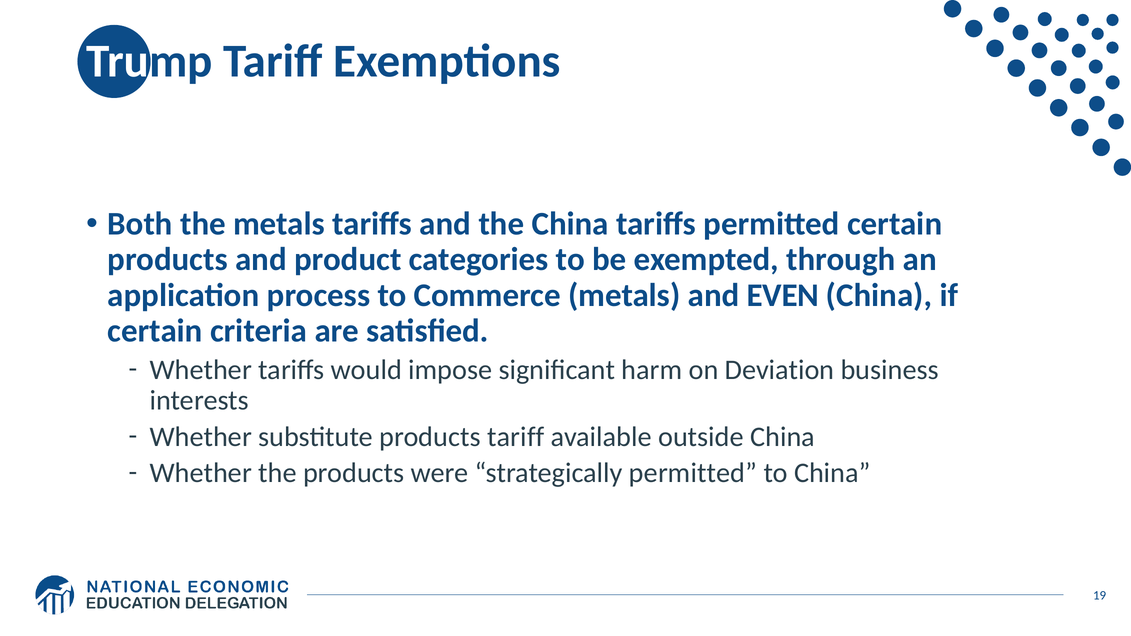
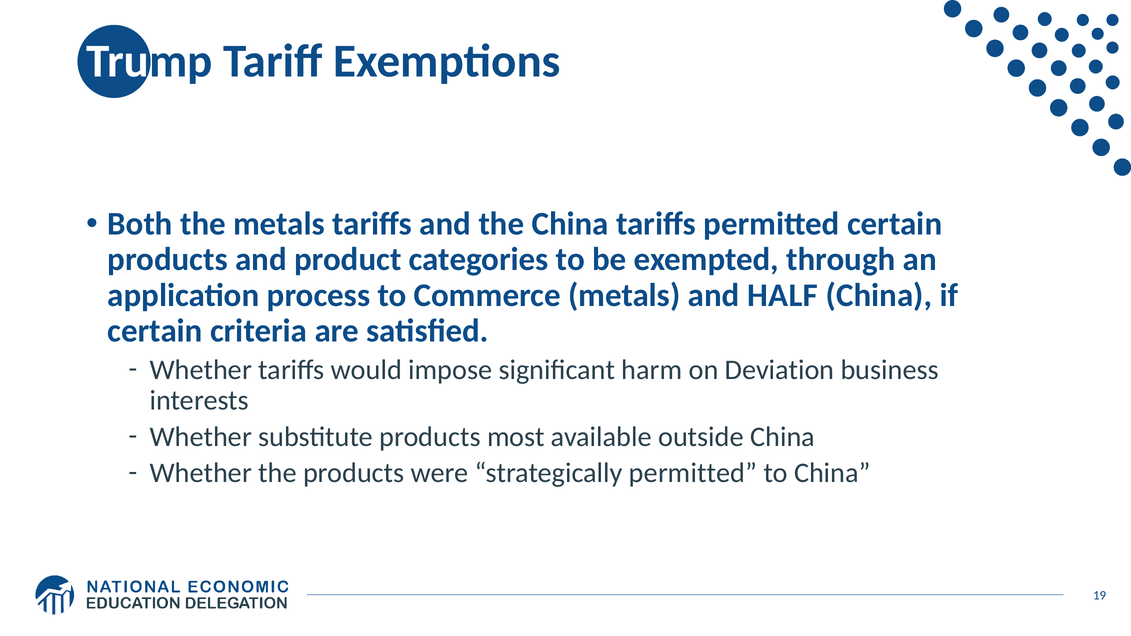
EVEN: EVEN -> HALF
products tariff: tariff -> most
